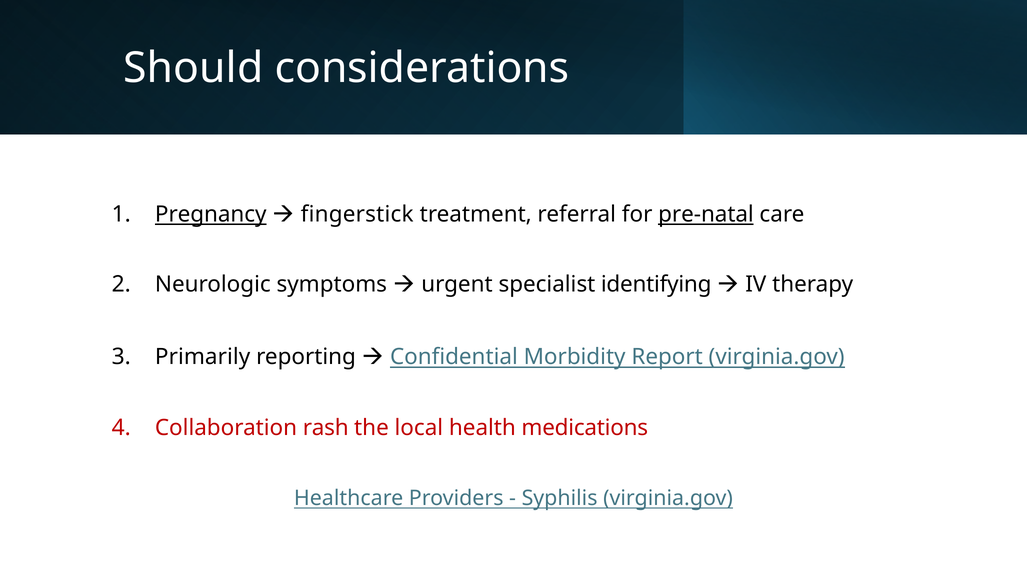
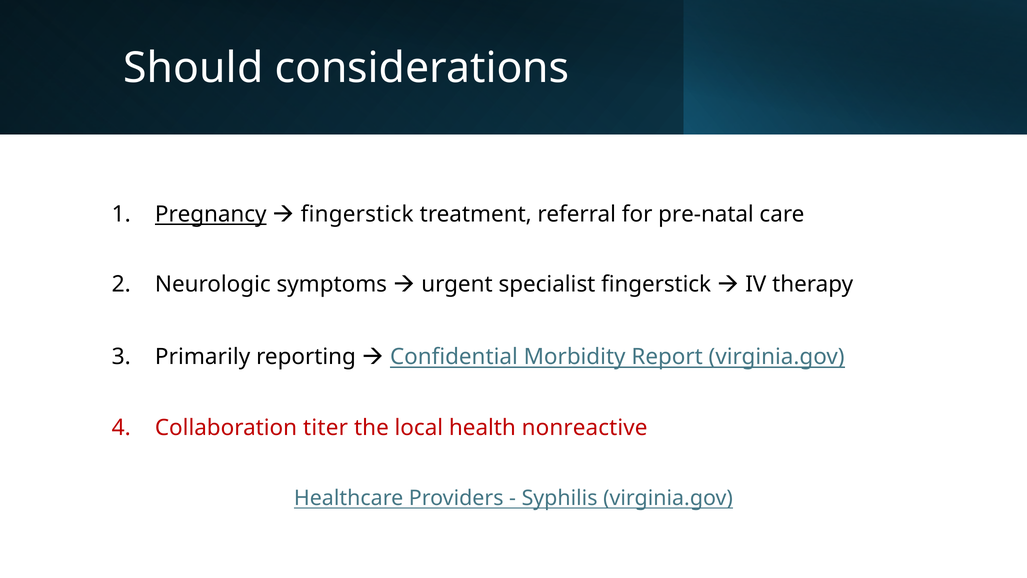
pre-natal underline: present -> none
specialist identifying: identifying -> fingerstick
rash: rash -> titer
medications: medications -> nonreactive
